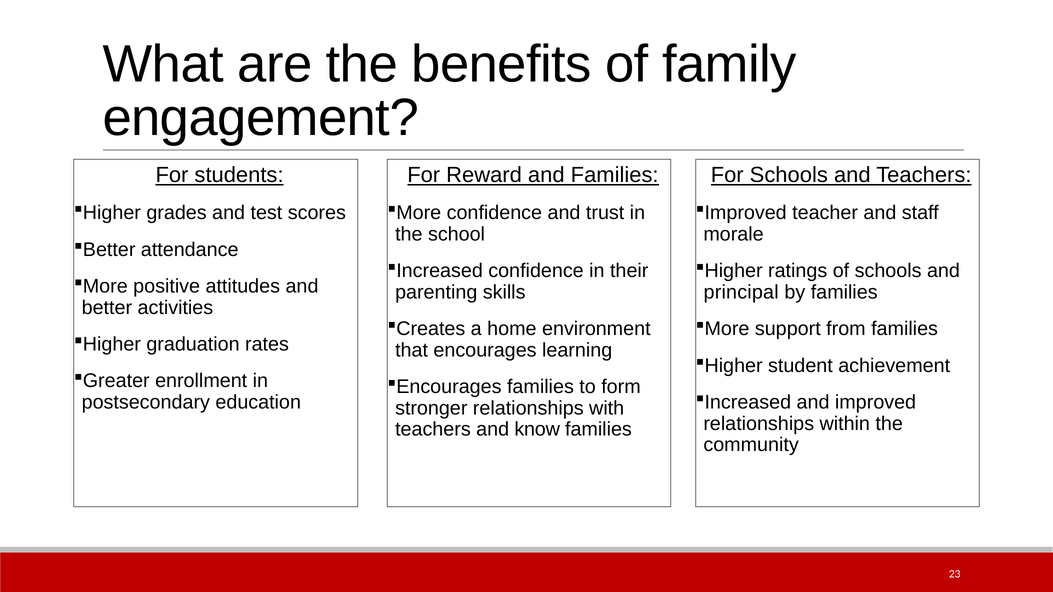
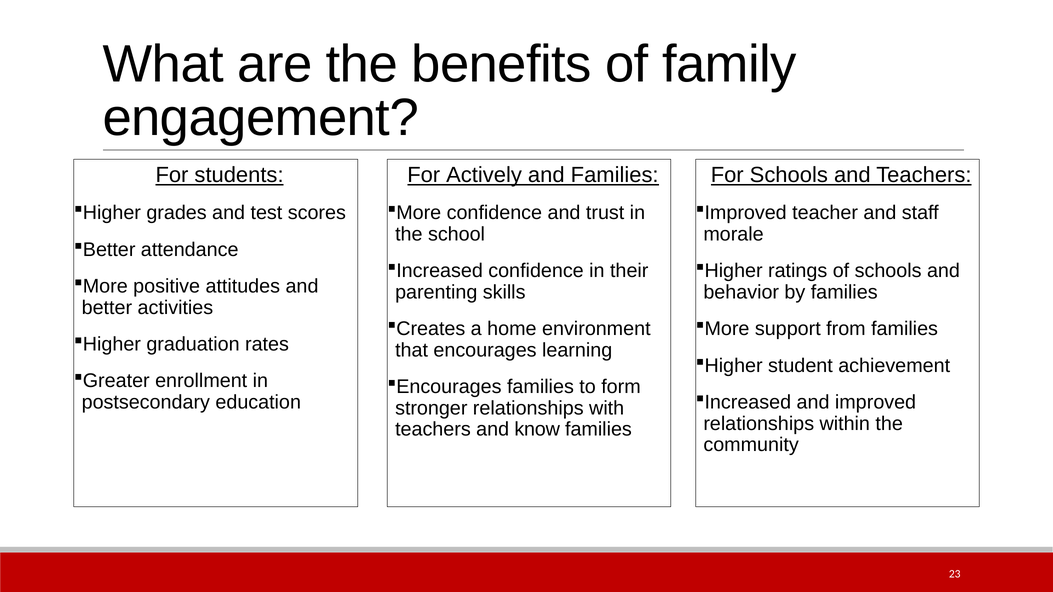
Reward: Reward -> Actively
principal: principal -> behavior
